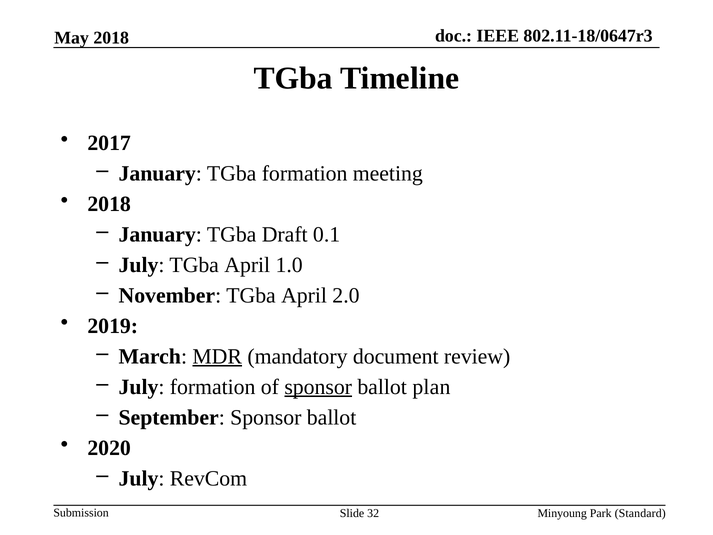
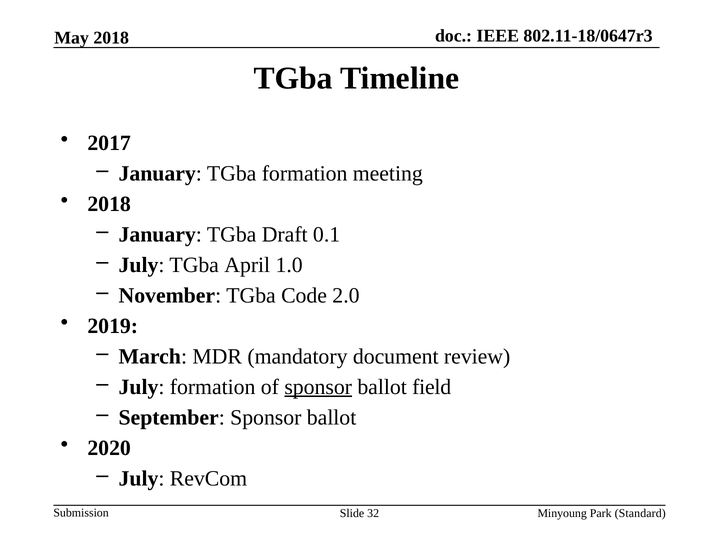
November TGba April: April -> Code
MDR underline: present -> none
plan: plan -> field
